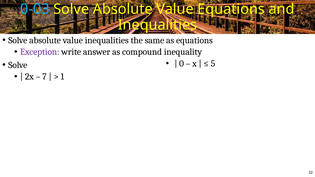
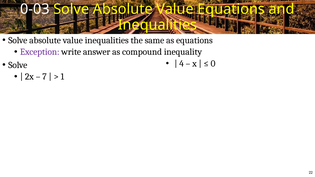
0-03 colour: light blue -> white
0: 0 -> 4
5: 5 -> 0
